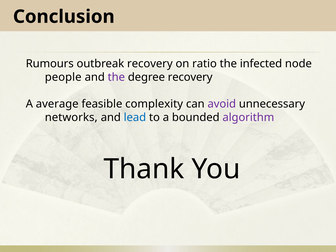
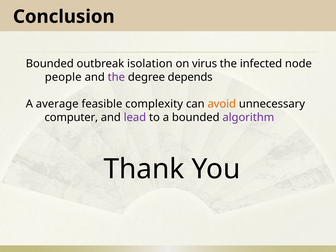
Rumours at (50, 64): Rumours -> Bounded
outbreak recovery: recovery -> isolation
ratio: ratio -> virus
degree recovery: recovery -> depends
avoid colour: purple -> orange
networks: networks -> computer
lead colour: blue -> purple
